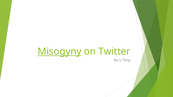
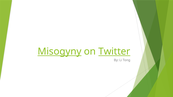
Twitter underline: none -> present
